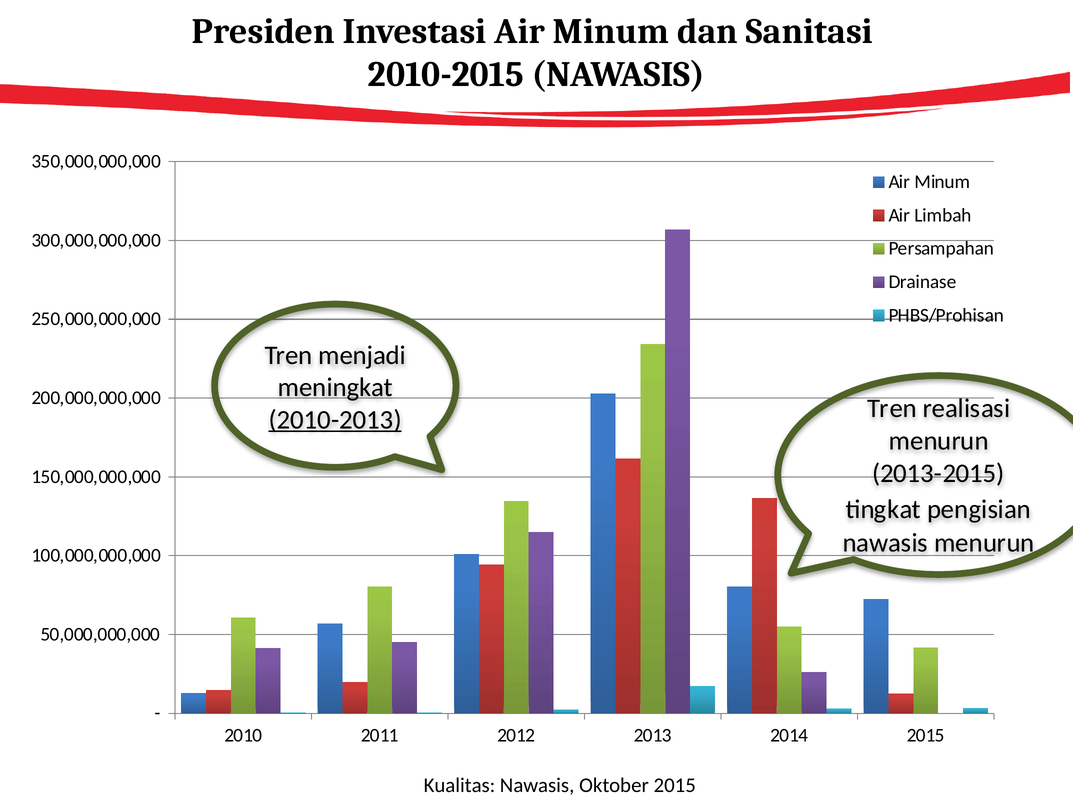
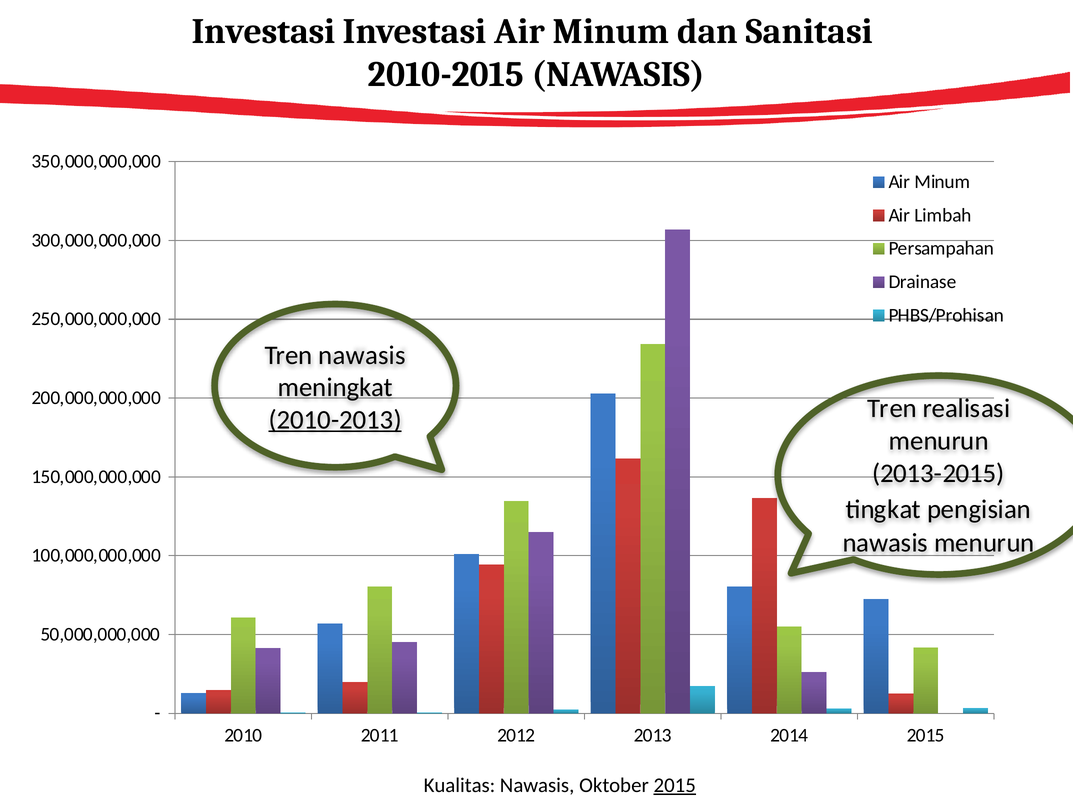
Presiden at (263, 32): Presiden -> Investasi
Tren menjadi: menjadi -> nawasis
2015 at (675, 785) underline: none -> present
